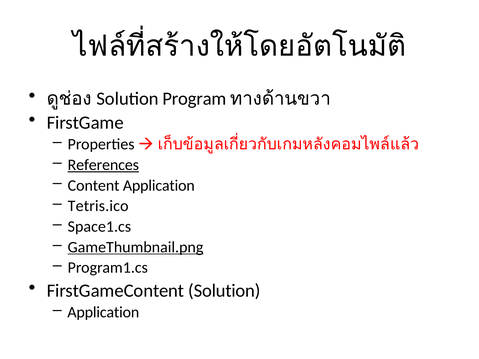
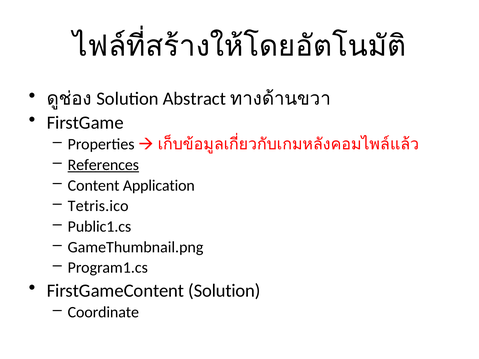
Program: Program -> Abstract
Space1.cs: Space1.cs -> Public1.cs
GameThumbnail.png underline: present -> none
Application at (103, 312): Application -> Coordinate
